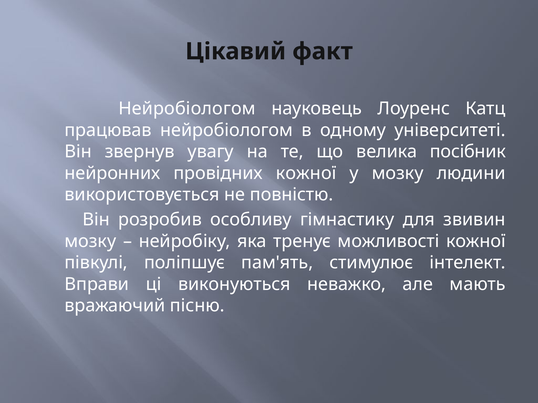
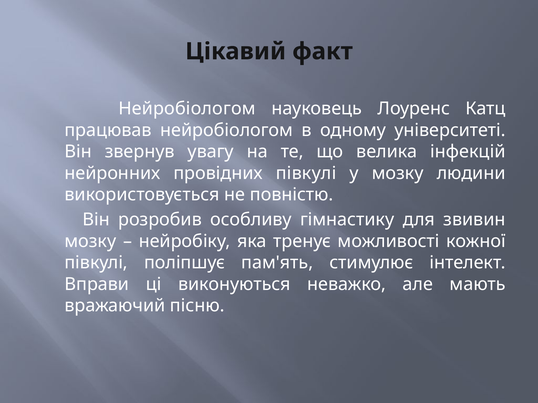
посібник: посібник -> інфекцій
провідних кожної: кожної -> півкулі
